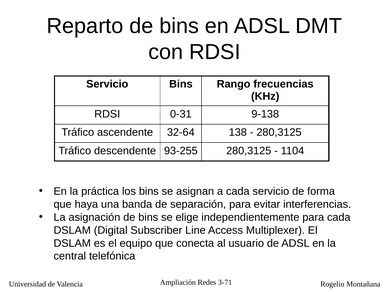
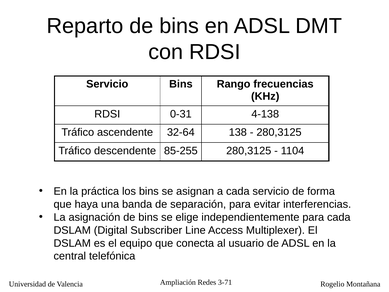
9-138: 9-138 -> 4-138
93-255: 93-255 -> 85-255
